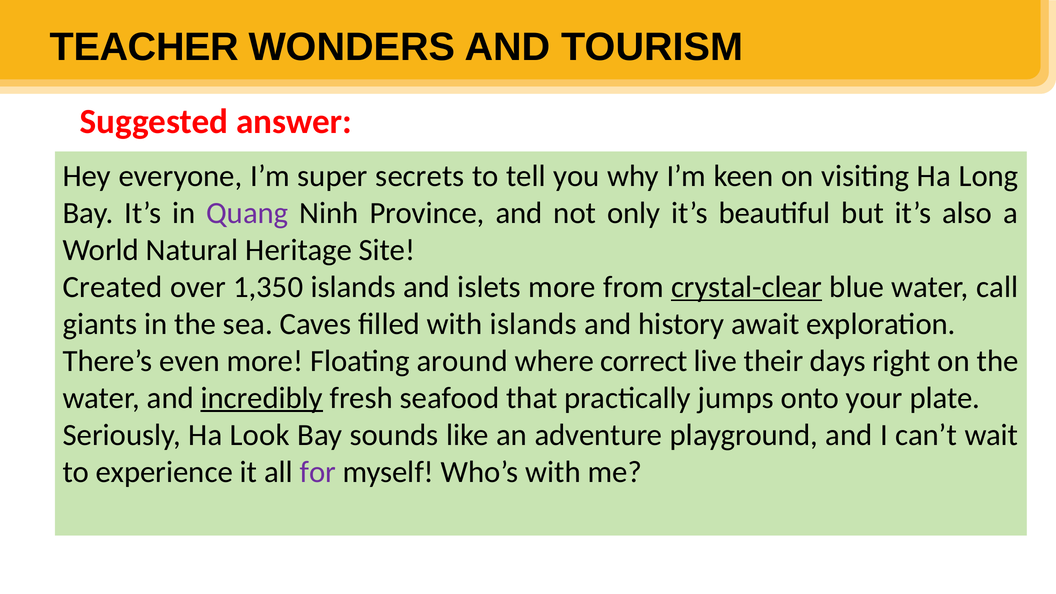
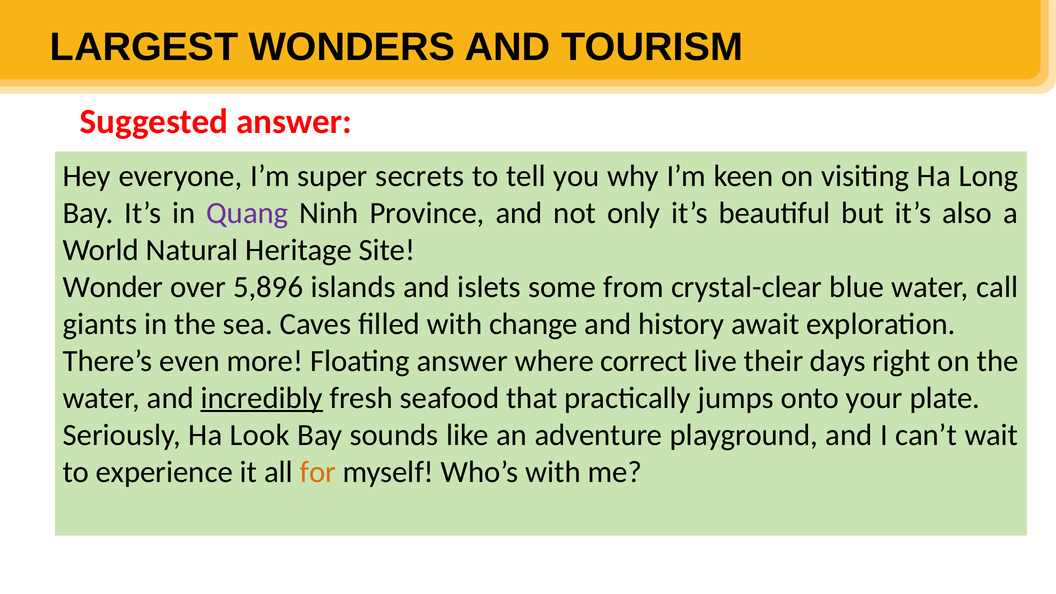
TEACHER: TEACHER -> LARGEST
Created: Created -> Wonder
1,350: 1,350 -> 5,896
islets more: more -> some
crystal-clear underline: present -> none
with islands: islands -> change
Floating around: around -> answer
for colour: purple -> orange
